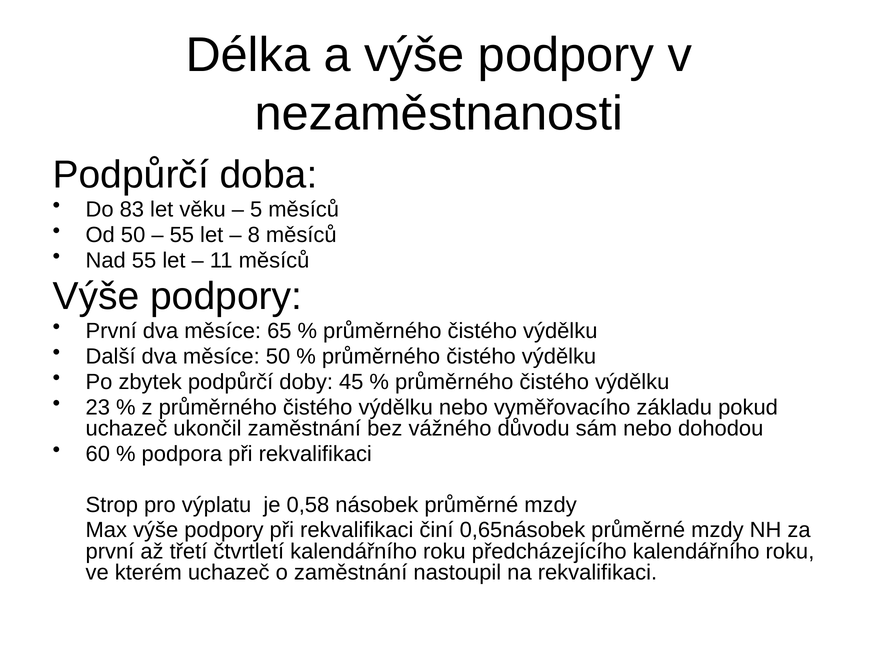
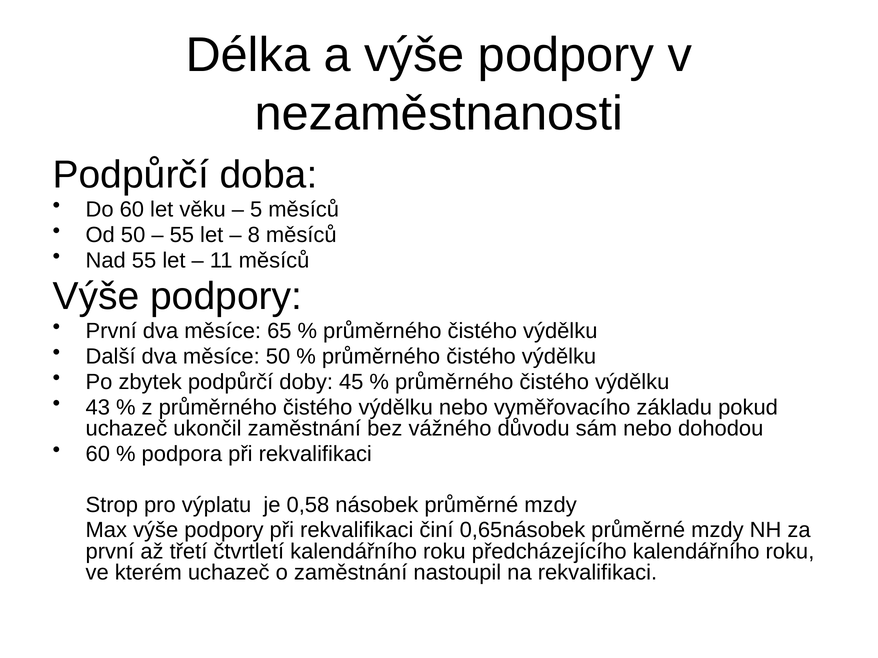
Do 83: 83 -> 60
23: 23 -> 43
